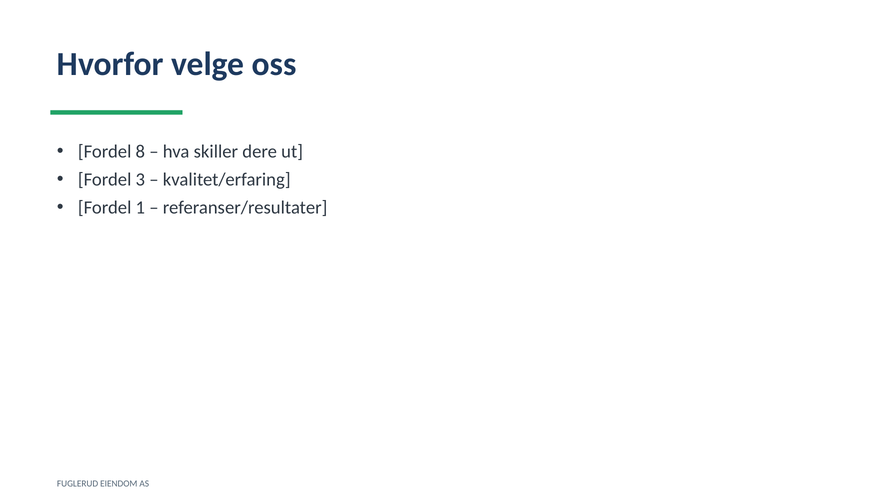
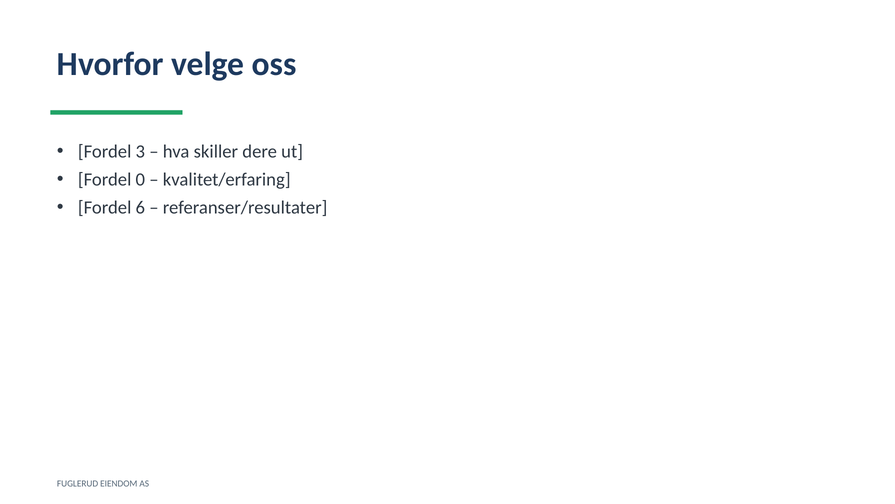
8: 8 -> 3
3: 3 -> 0
1: 1 -> 6
